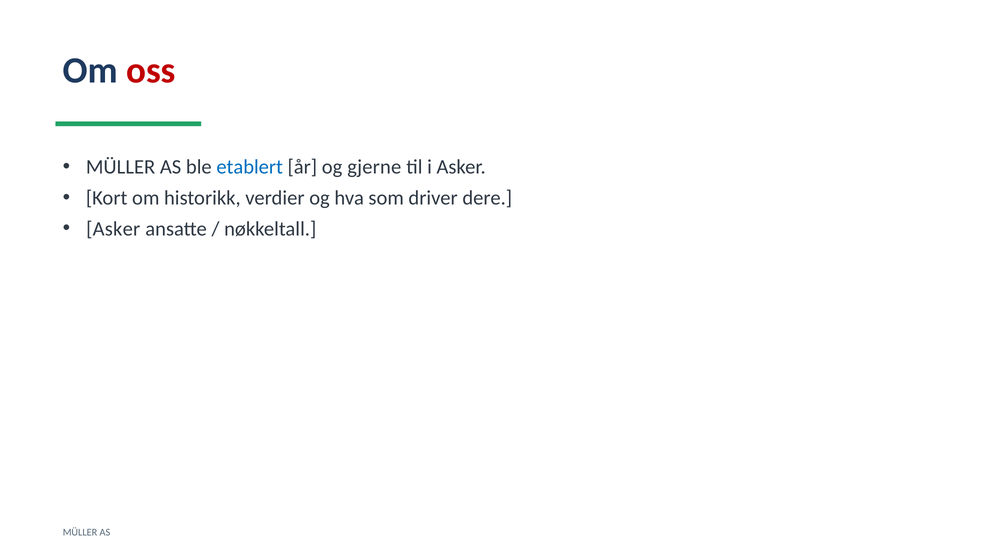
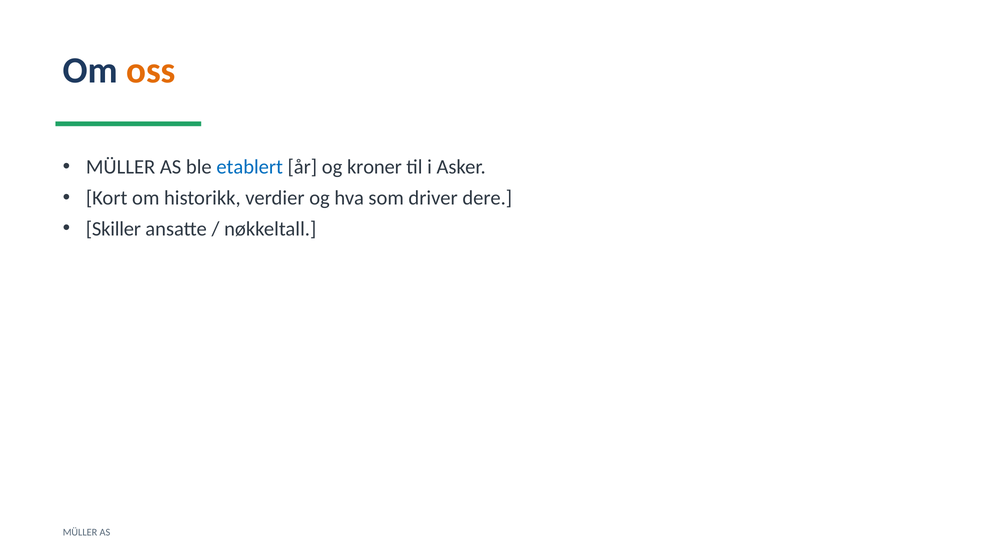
oss colour: red -> orange
gjerne: gjerne -> kroner
Asker at (113, 229): Asker -> Skiller
